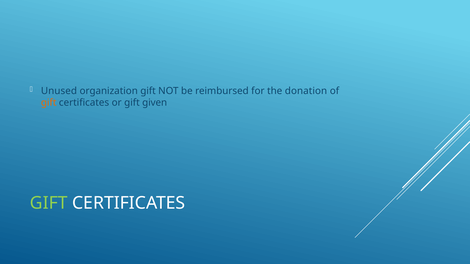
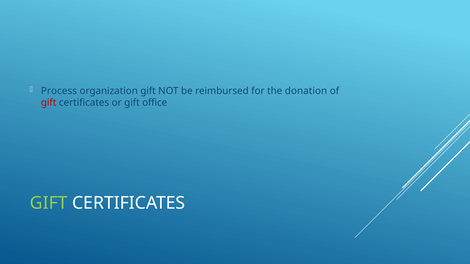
Unused: Unused -> Process
gift at (49, 103) colour: orange -> red
given: given -> office
